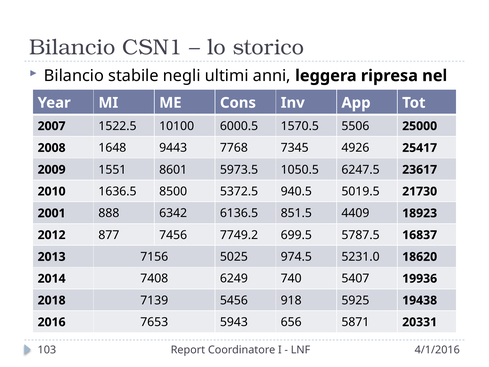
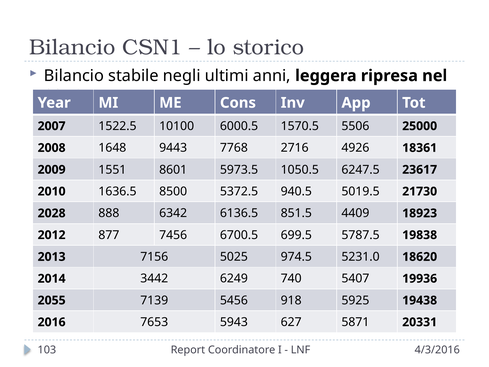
7345: 7345 -> 2716
25417: 25417 -> 18361
2001: 2001 -> 2028
7749.2: 7749.2 -> 6700.5
16837: 16837 -> 19838
7408: 7408 -> 3442
2018: 2018 -> 2055
656: 656 -> 627
4/1/2016: 4/1/2016 -> 4/3/2016
